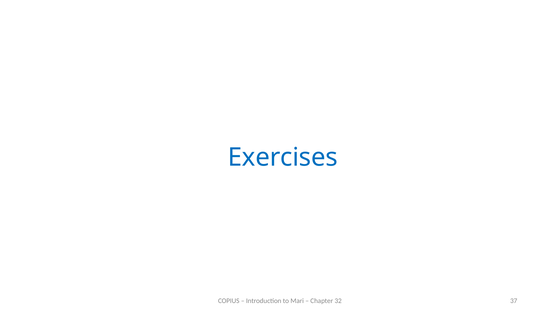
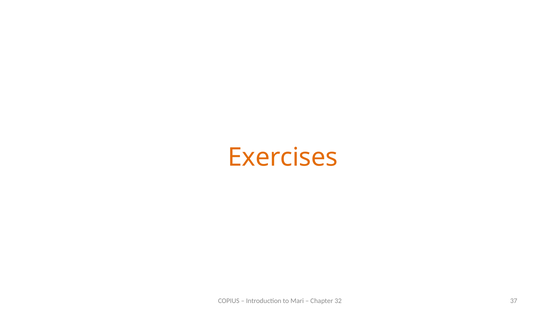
Exercises colour: blue -> orange
